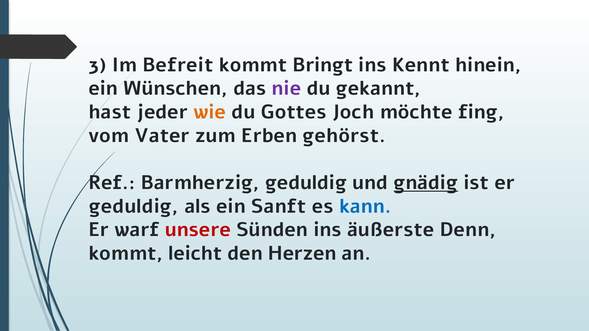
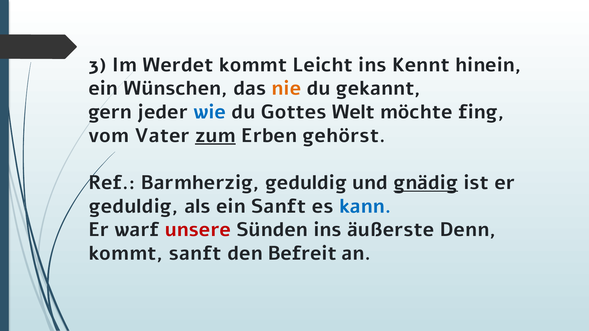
Befreit: Befreit -> Werdet
Bringt: Bringt -> Leicht
nie colour: purple -> orange
hast: hast -> gern
wie colour: orange -> blue
Joch: Joch -> Welt
zum underline: none -> present
kommt leicht: leicht -> sanft
Herzen: Herzen -> Befreit
